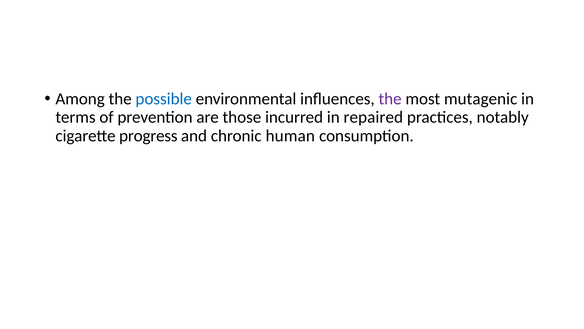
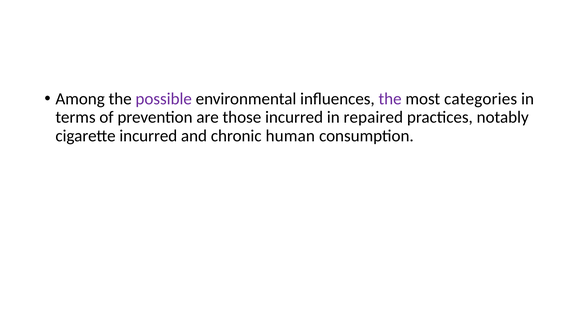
possible colour: blue -> purple
mutagenic: mutagenic -> categories
cigarette progress: progress -> incurred
